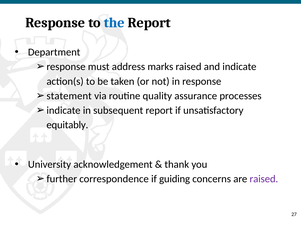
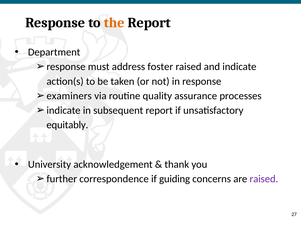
the colour: blue -> orange
marks: marks -> foster
statement: statement -> examiners
